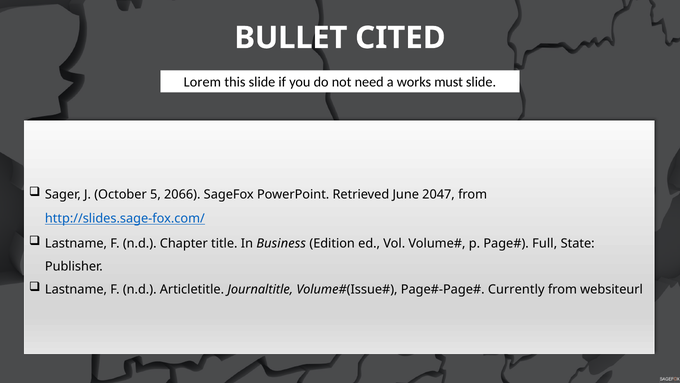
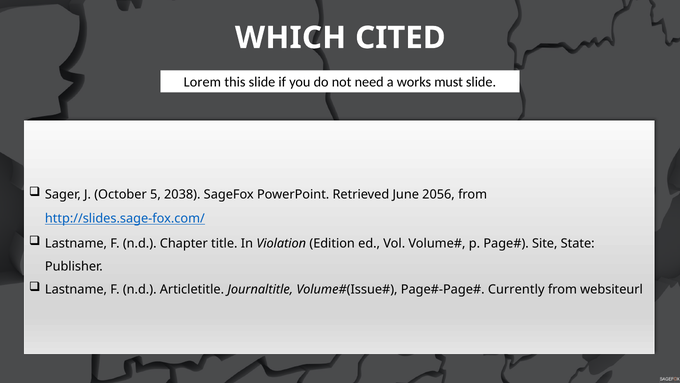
BULLET: BULLET -> WHICH
2066: 2066 -> 2038
2047: 2047 -> 2056
Business: Business -> Violation
Full: Full -> Site
